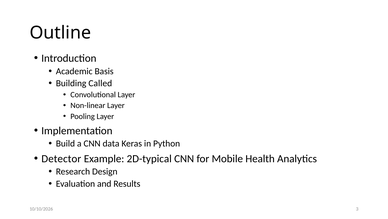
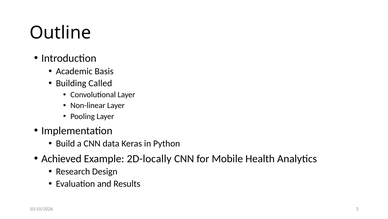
Detector: Detector -> Achieved
2D-typical: 2D-typical -> 2D-locally
